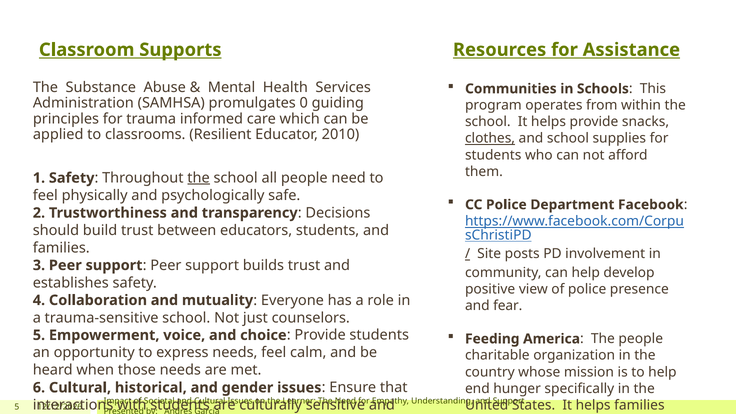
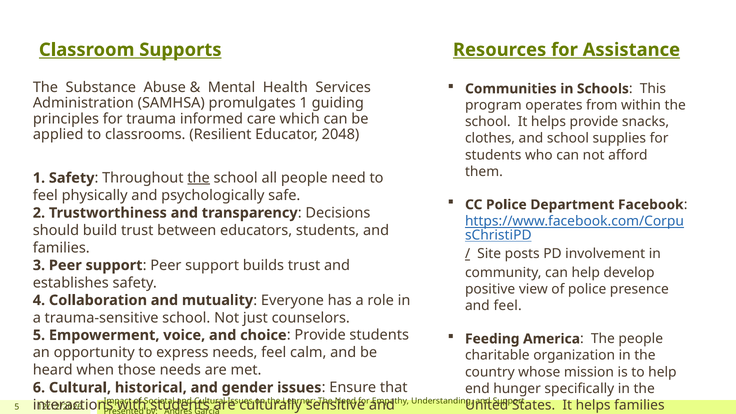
promulgates 0: 0 -> 1
2010: 2010 -> 2048
clothes underline: present -> none
and fear: fear -> feel
